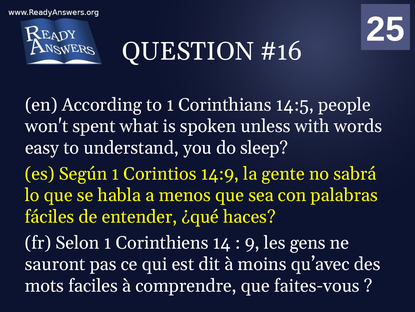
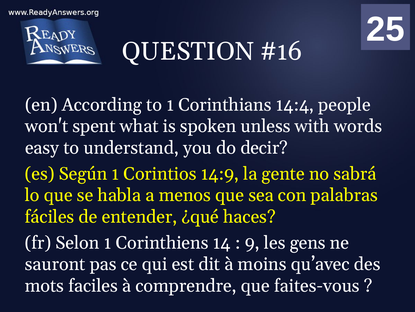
14:5: 14:5 -> 14:4
sleep: sleep -> decir
